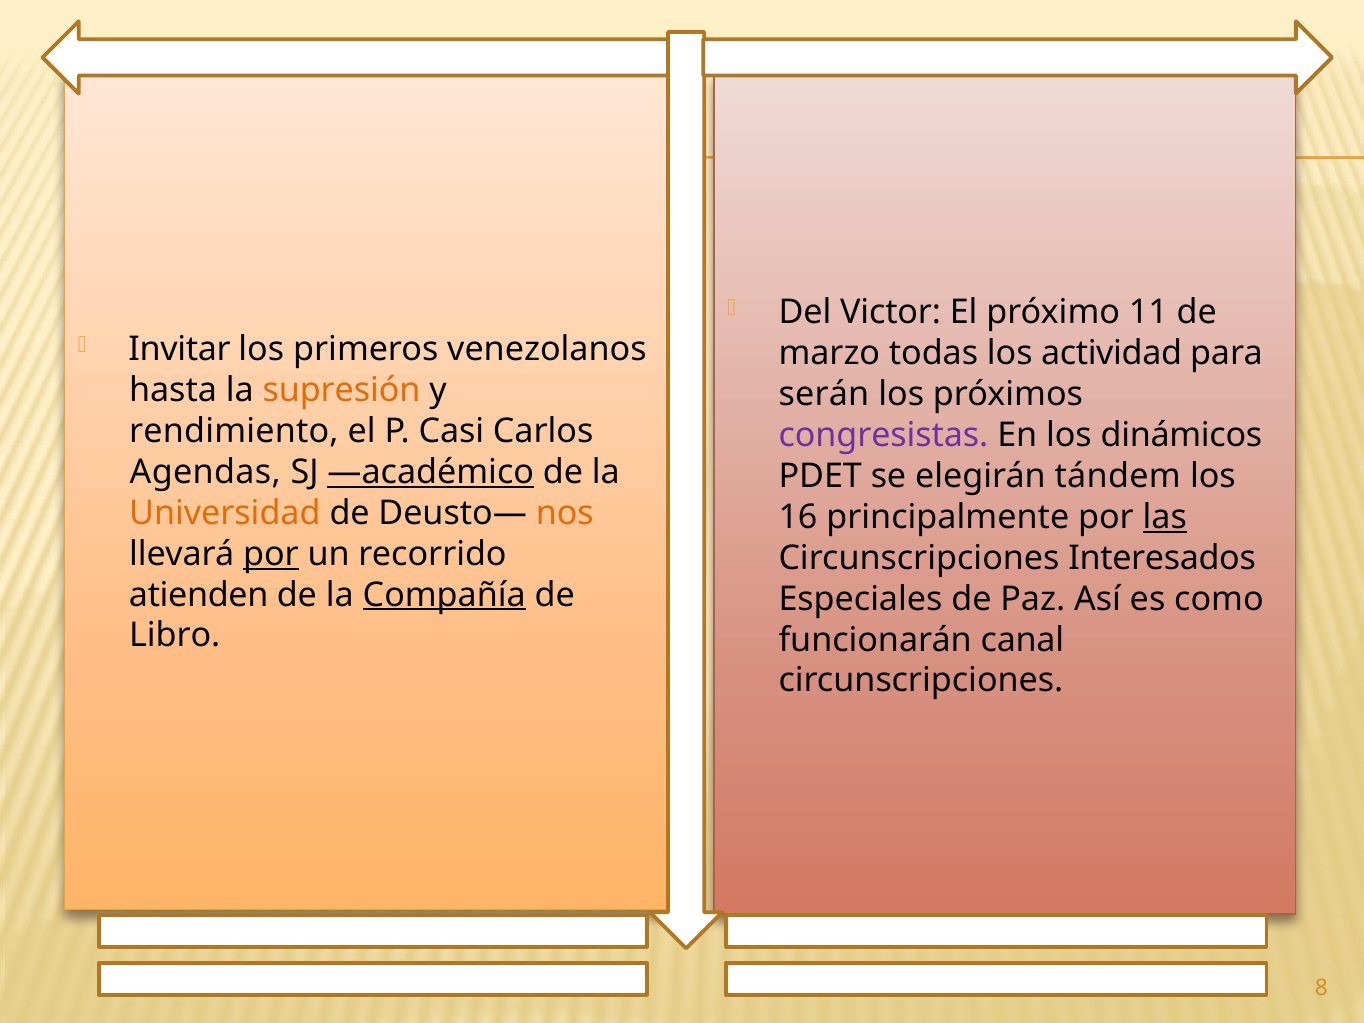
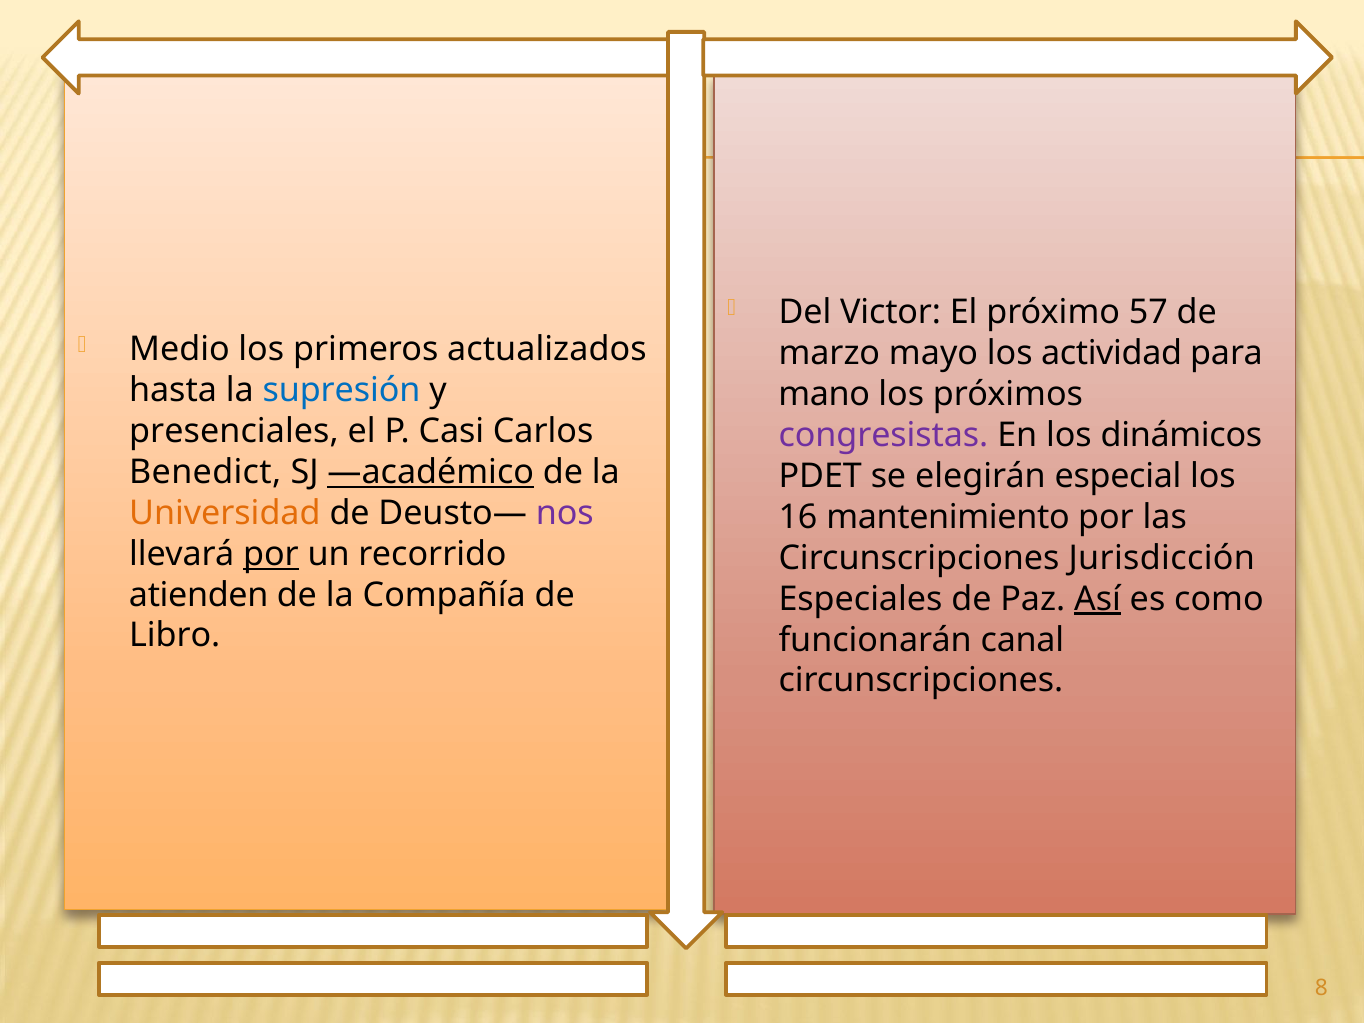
11: 11 -> 57
Invitar: Invitar -> Medio
venezolanos: venezolanos -> actualizados
todas: todas -> mayo
supresión colour: orange -> blue
serán: serán -> mano
rendimiento: rendimiento -> presenciales
Agendas: Agendas -> Benedict
tándem: tándem -> especial
nos colour: orange -> purple
principalmente: principalmente -> mantenimiento
las underline: present -> none
Interesados: Interesados -> Jurisdicción
Compañía underline: present -> none
Así underline: none -> present
